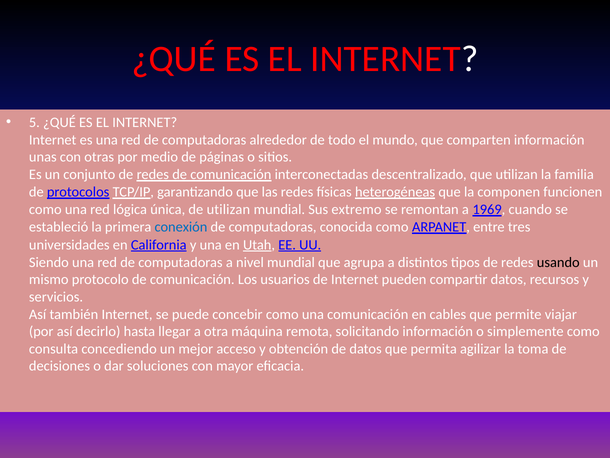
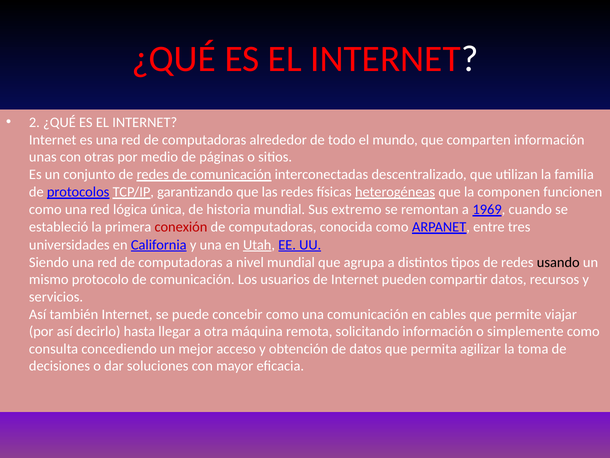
5: 5 -> 2
de utilizan: utilizan -> historia
conexión colour: blue -> red
